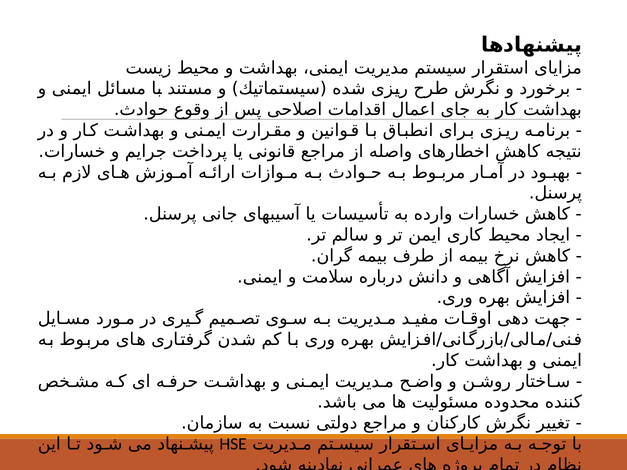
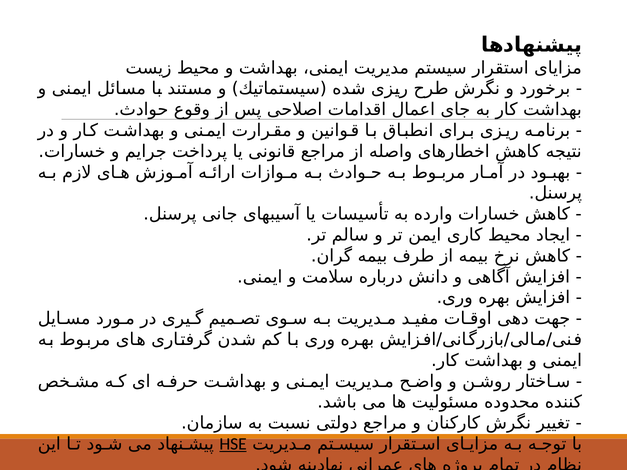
HSE underline: none -> present
